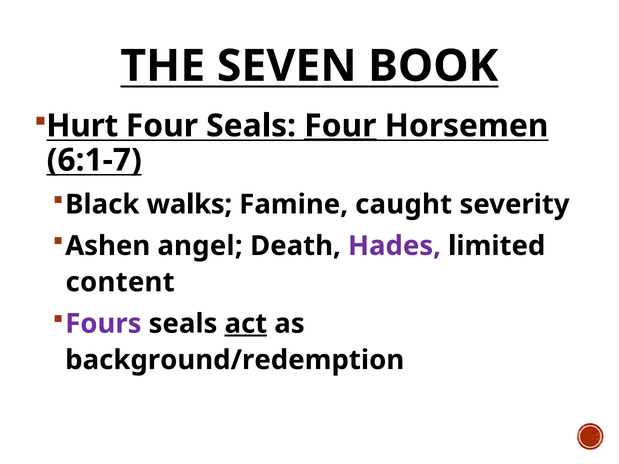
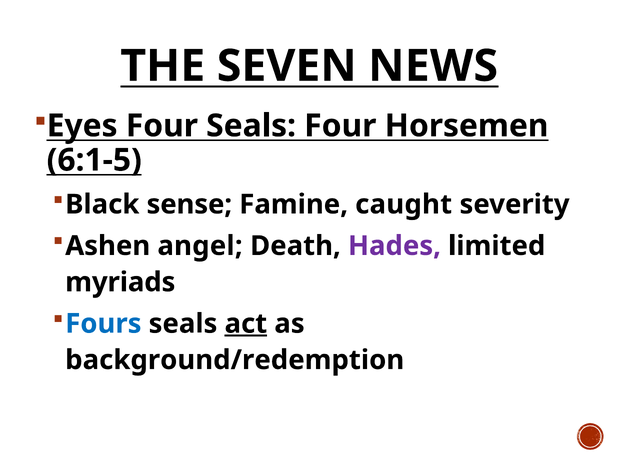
BOOK: BOOK -> NEWS
Hurt: Hurt -> Eyes
Four at (340, 126) underline: present -> none
6:1-7: 6:1-7 -> 6:1-5
walks: walks -> sense
content: content -> myriads
Fours colour: purple -> blue
